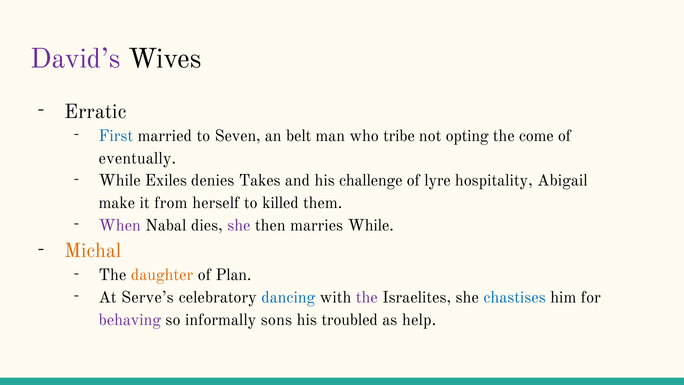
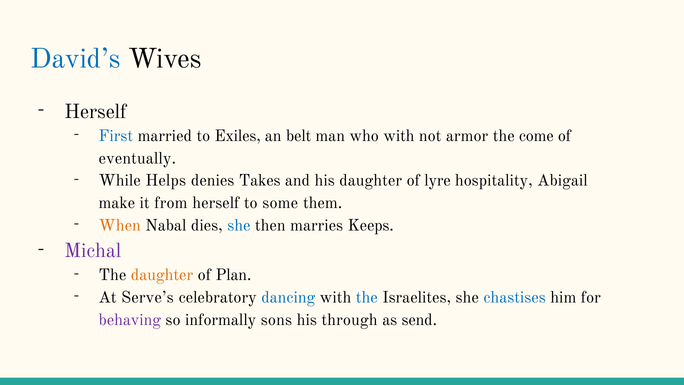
David’s colour: purple -> blue
Erratic at (95, 111): Erratic -> Herself
Seven: Seven -> Exiles
who tribe: tribe -> with
opting: opting -> armor
Exiles: Exiles -> Helps
his challenge: challenge -> daughter
killed: killed -> some
When colour: purple -> orange
she at (239, 225) colour: purple -> blue
marries While: While -> Keeps
Michal colour: orange -> purple
the at (367, 297) colour: purple -> blue
troubled: troubled -> through
help: help -> send
